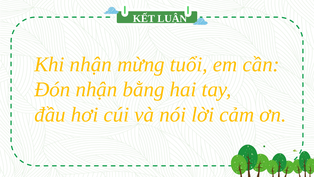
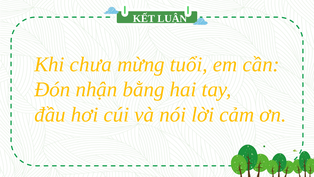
Khi nhận: nhận -> chưa
